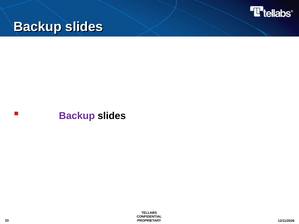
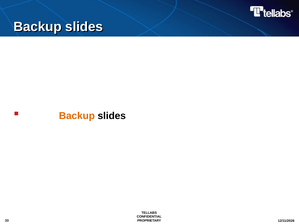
Backup at (77, 116) colour: purple -> orange
